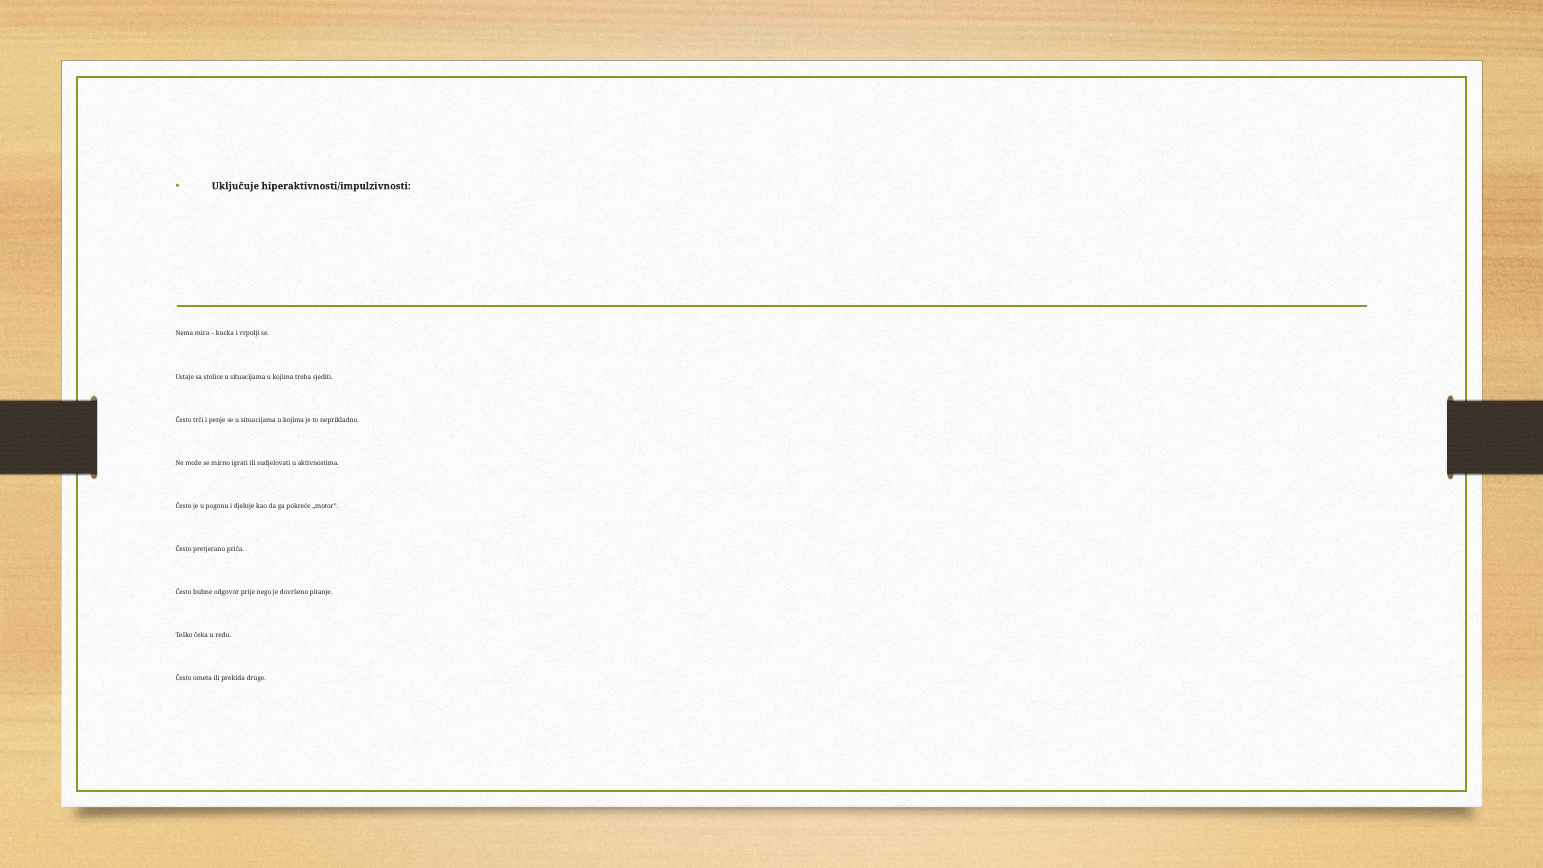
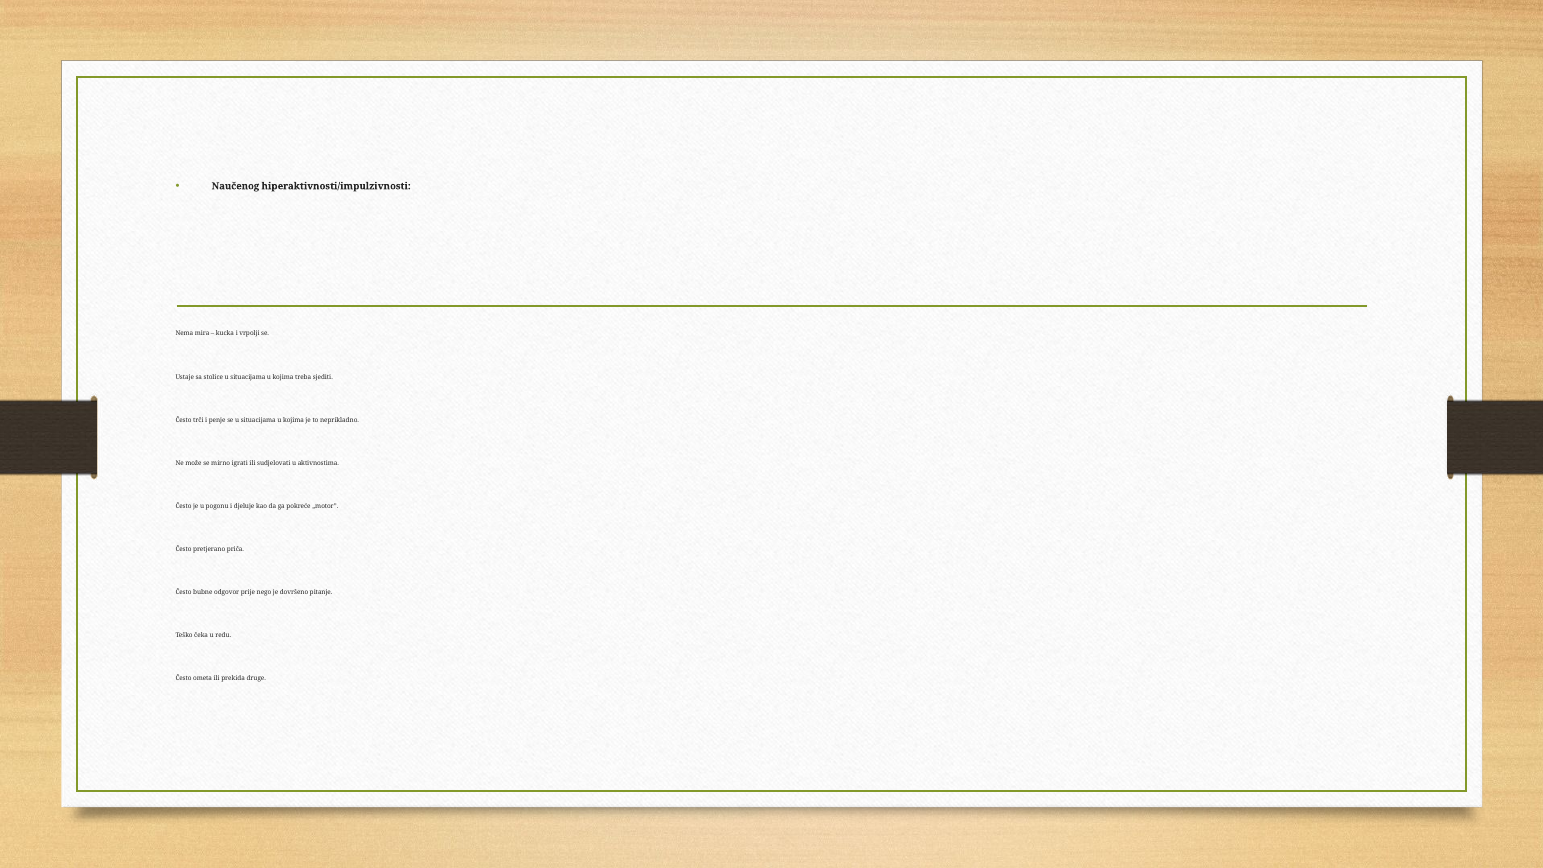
Uključuje: Uključuje -> Naučenog
